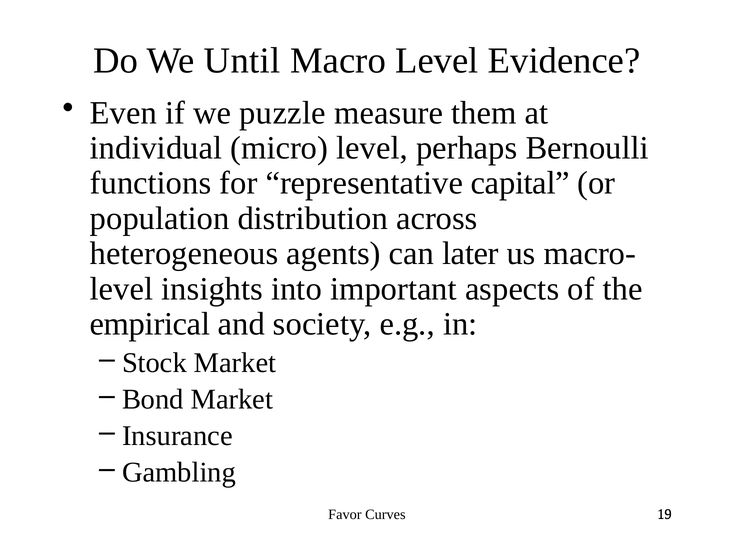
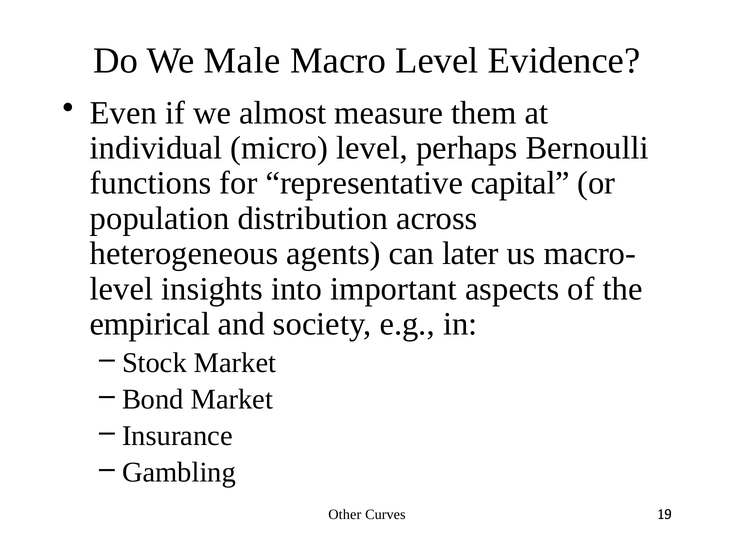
Until: Until -> Male
puzzle: puzzle -> almost
Favor: Favor -> Other
